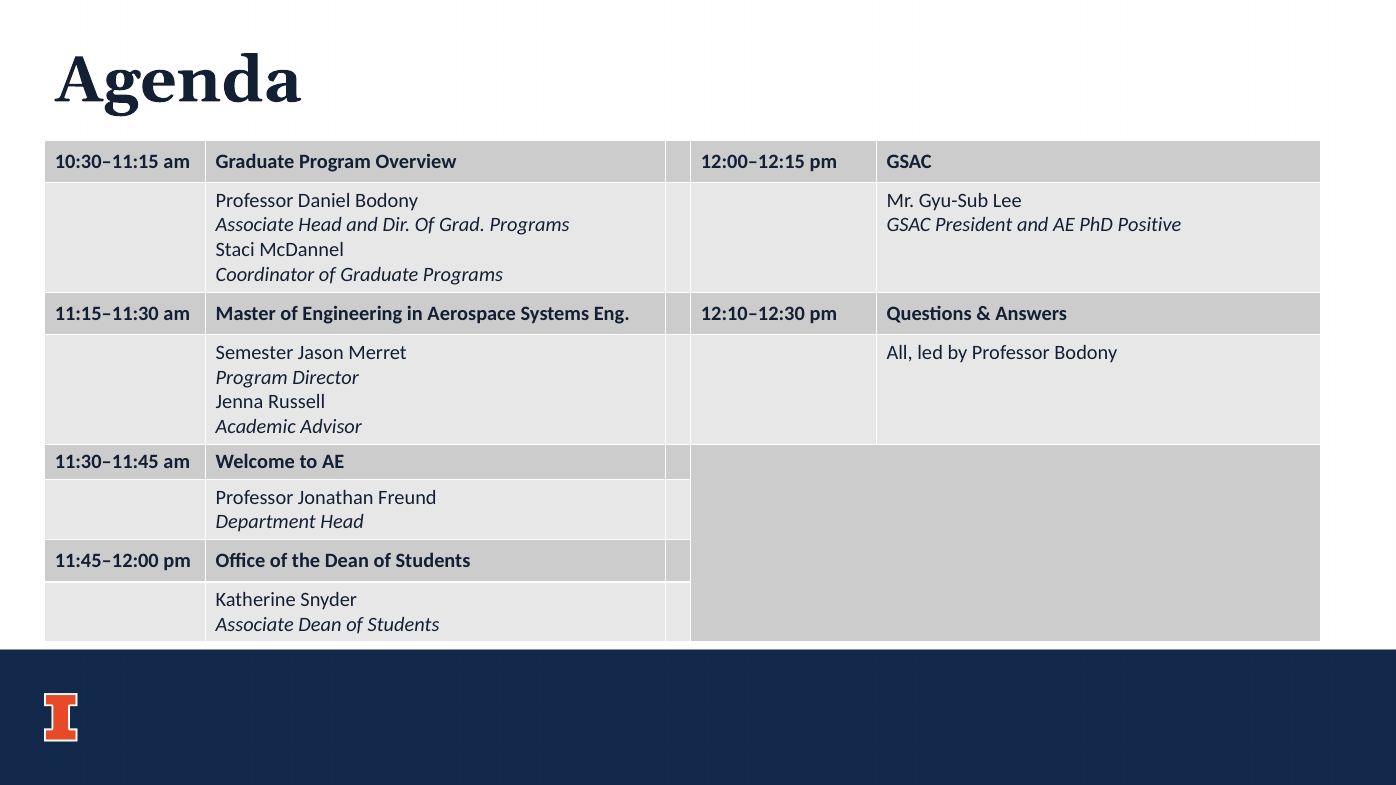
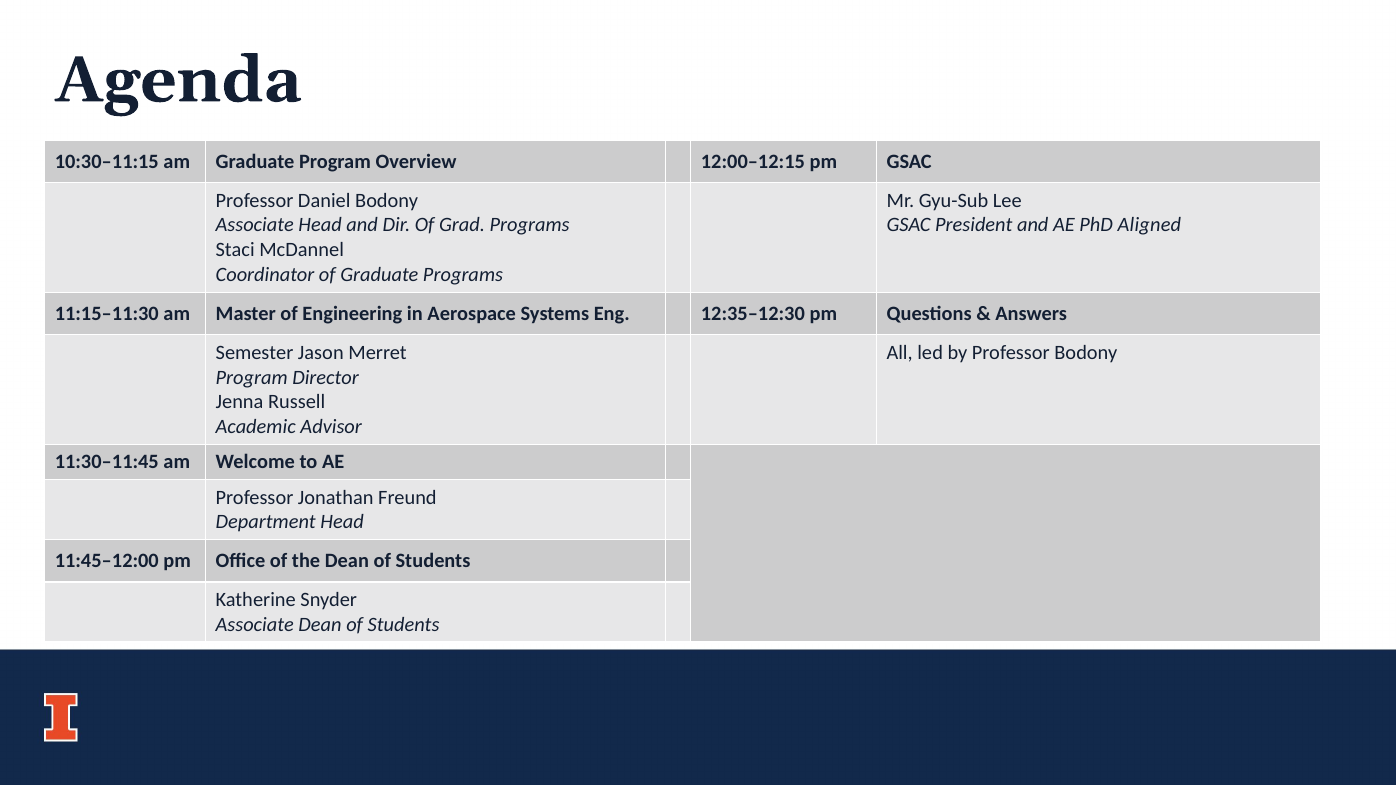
Positive: Positive -> Aligned
12:10–12:30: 12:10–12:30 -> 12:35–12:30
